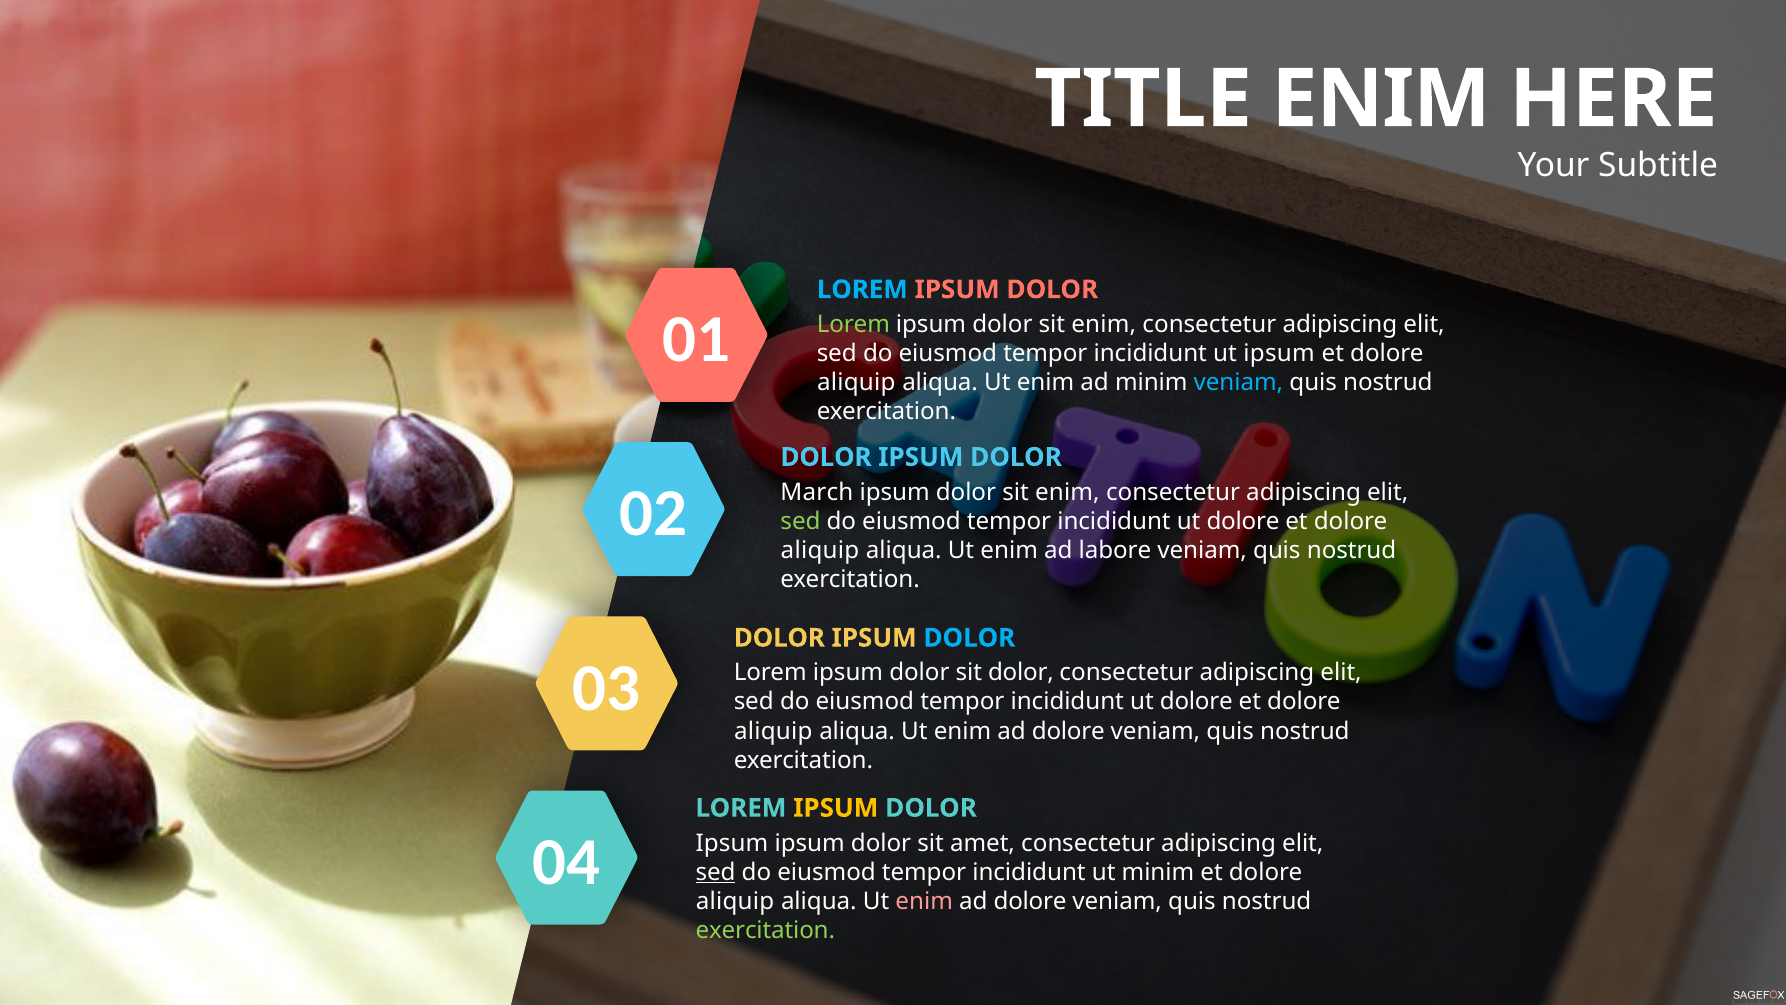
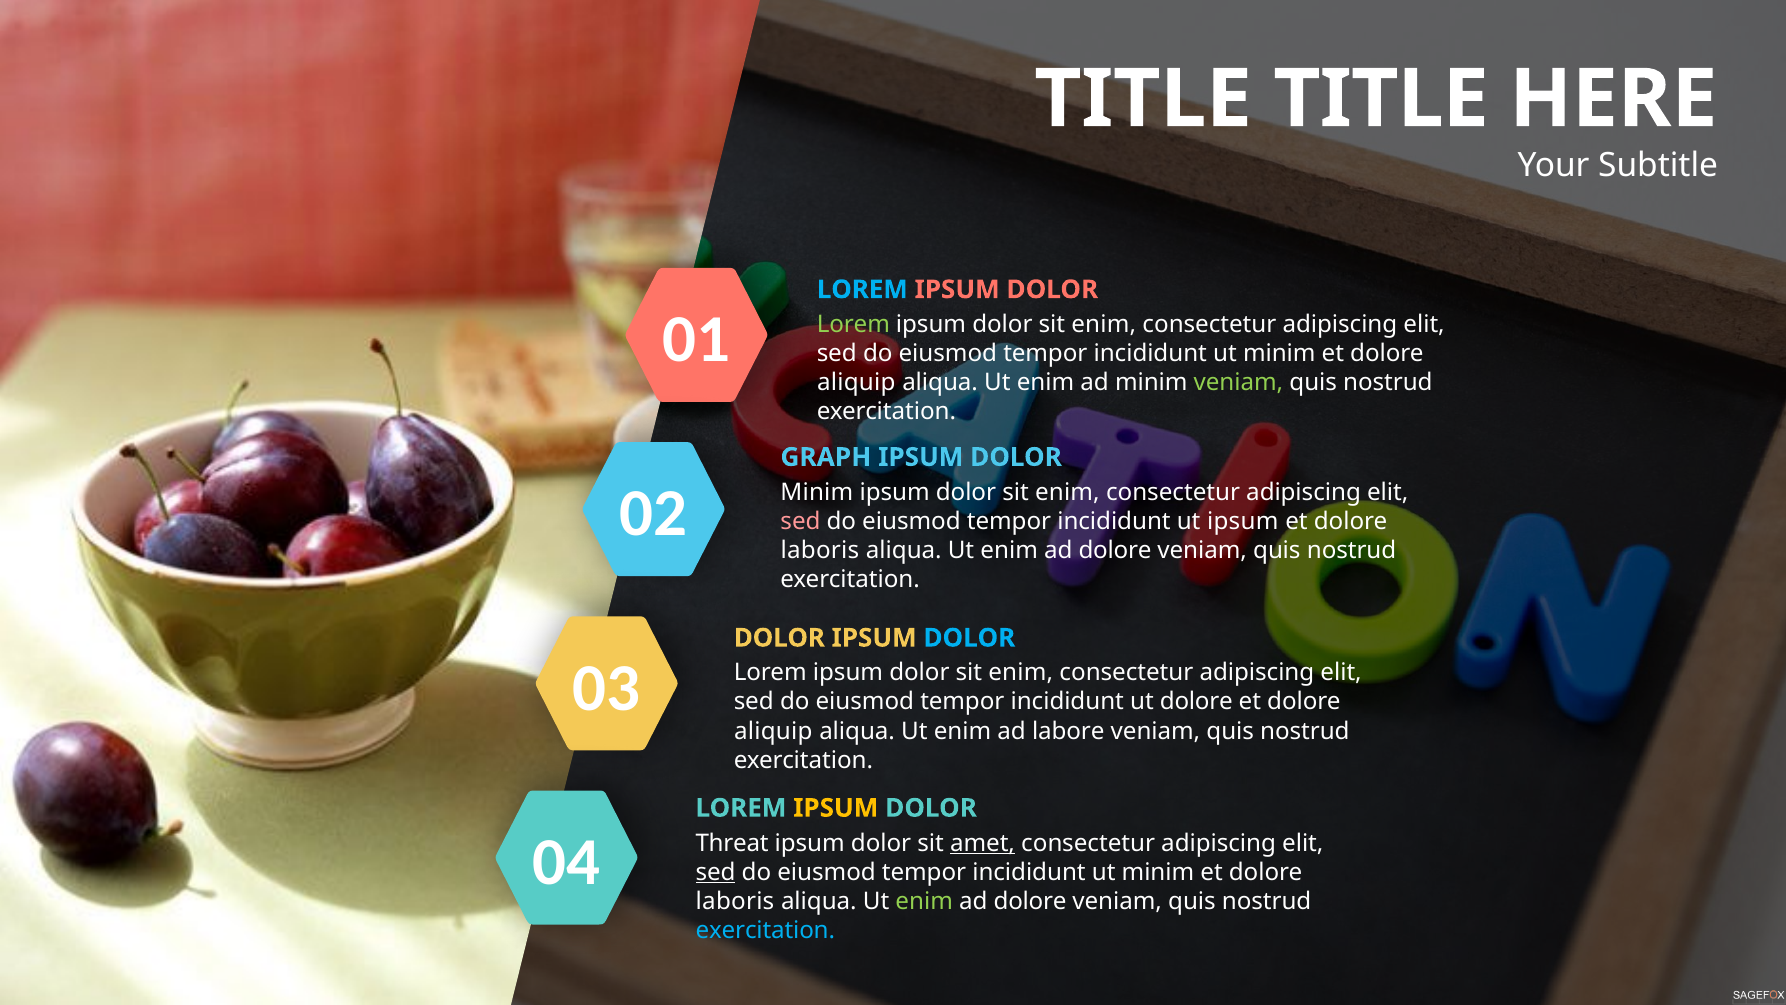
TITLE ENIM: ENIM -> TITLE
ipsum at (1279, 353): ipsum -> minim
veniam at (1238, 382) colour: light blue -> light green
DOLOR at (826, 457): DOLOR -> GRAPH
March at (817, 492): March -> Minim
sed at (800, 521) colour: light green -> pink
dolore at (1243, 521): dolore -> ipsum
aliquip at (820, 550): aliquip -> laboris
labore at (1115, 550): labore -> dolore
dolor at (1021, 673): dolor -> enim
dolore at (1068, 731): dolore -> labore
Ipsum at (732, 843): Ipsum -> Threat
amet underline: none -> present
aliquip at (735, 901): aliquip -> laboris
enim at (924, 901) colour: pink -> light green
exercitation at (765, 930) colour: light green -> light blue
